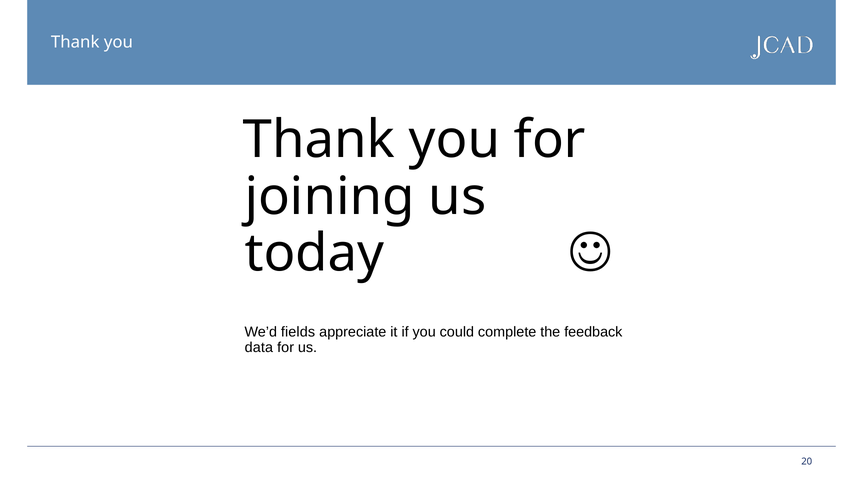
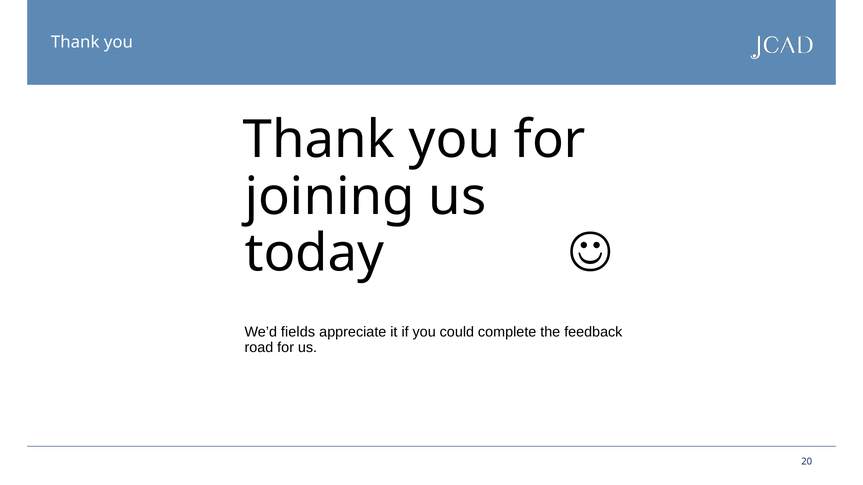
data: data -> road
